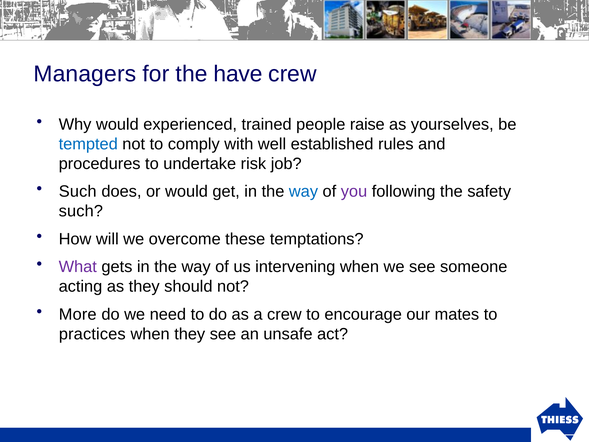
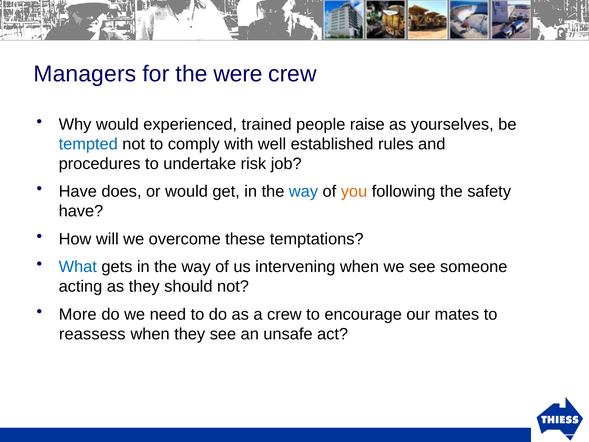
have: have -> were
Such at (78, 191): Such -> Have
you colour: purple -> orange
such at (81, 211): such -> have
What colour: purple -> blue
practices: practices -> reassess
